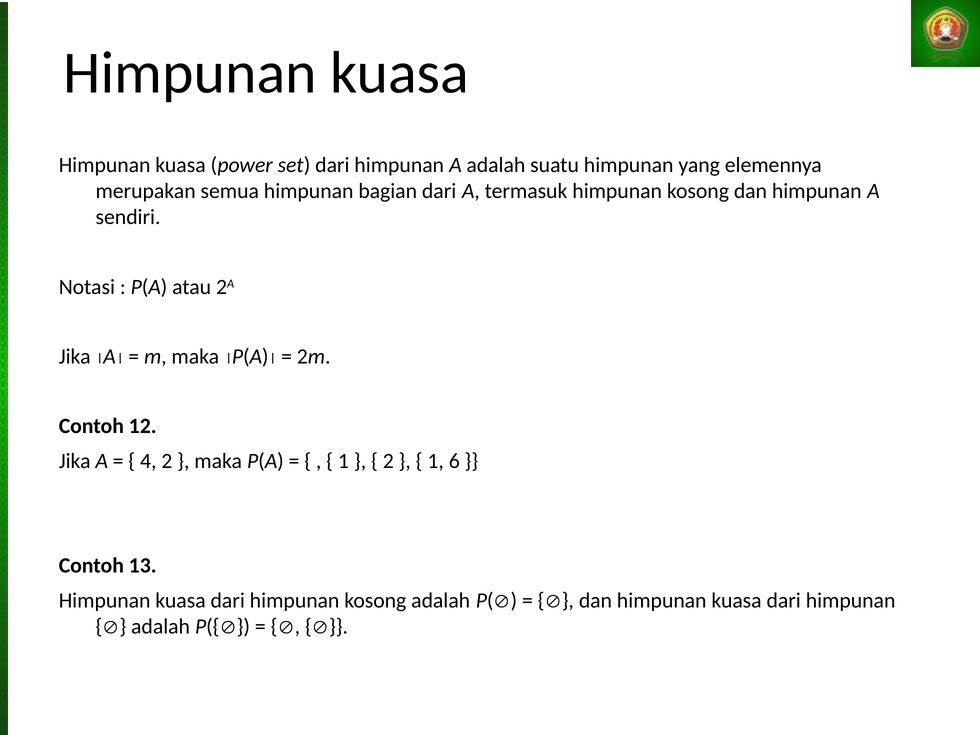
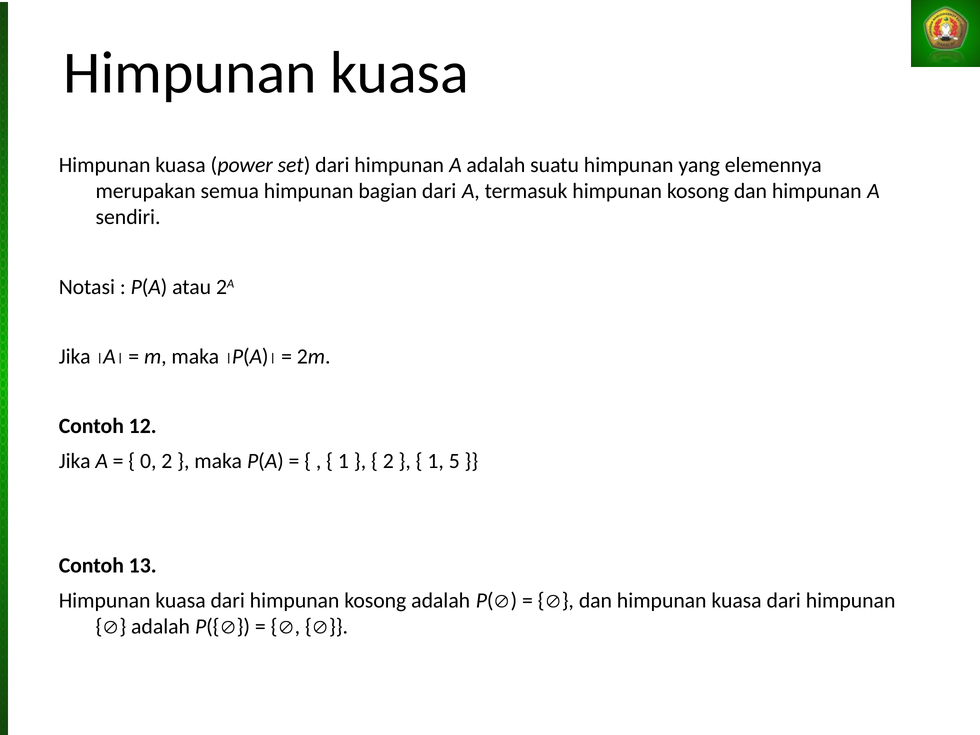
4: 4 -> 0
6: 6 -> 5
